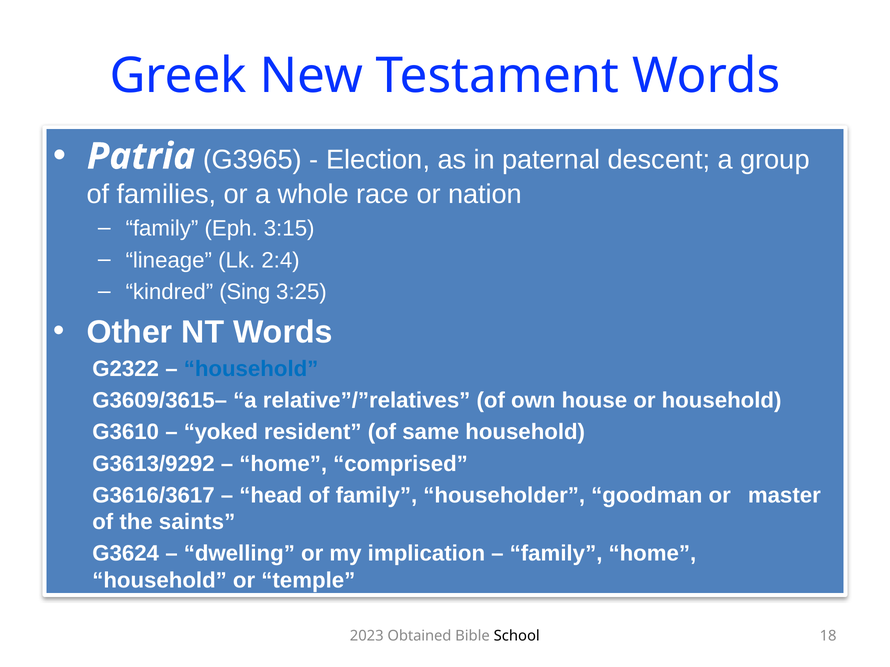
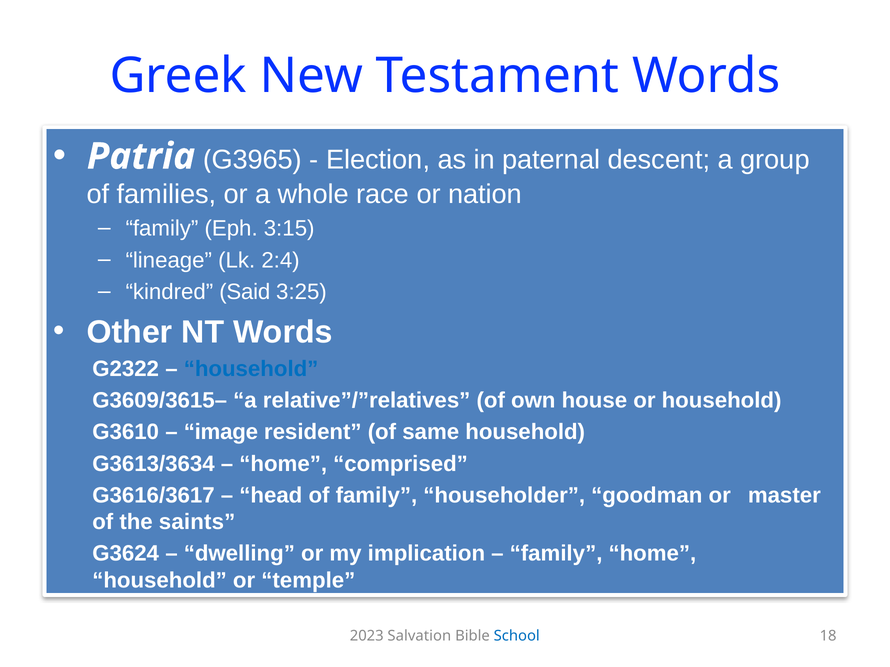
Sing: Sing -> Said
yoked: yoked -> image
G3613/9292: G3613/9292 -> G3613/3634
Obtained: Obtained -> Salvation
School colour: black -> blue
